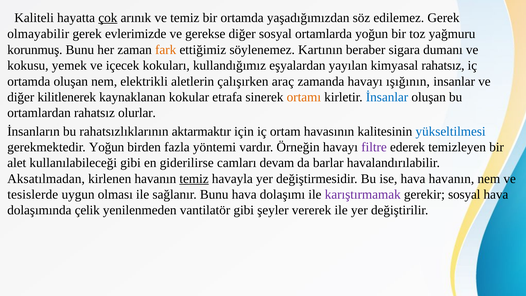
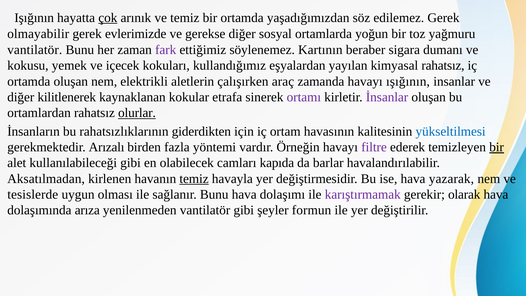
Kaliteli: Kaliteli -> Işığının
korunmuş at (35, 50): korunmuş -> vantilatör
fark colour: orange -> purple
ortamı colour: orange -> purple
İnsanlar colour: blue -> purple
olurlar underline: none -> present
aktarmaktır: aktarmaktır -> giderdikten
gerekmektedir Yoğun: Yoğun -> Arızalı
bir at (497, 147) underline: none -> present
giderilirse: giderilirse -> olabilecek
devam: devam -> kapıda
hava havanın: havanın -> yazarak
gerekir sosyal: sosyal -> olarak
çelik: çelik -> arıza
vererek: vererek -> formun
